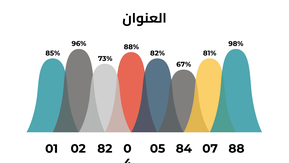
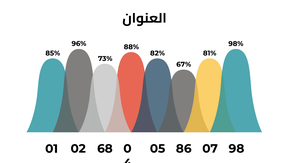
84: 84 -> 86
88: 88 -> 98
82: 82 -> 68
